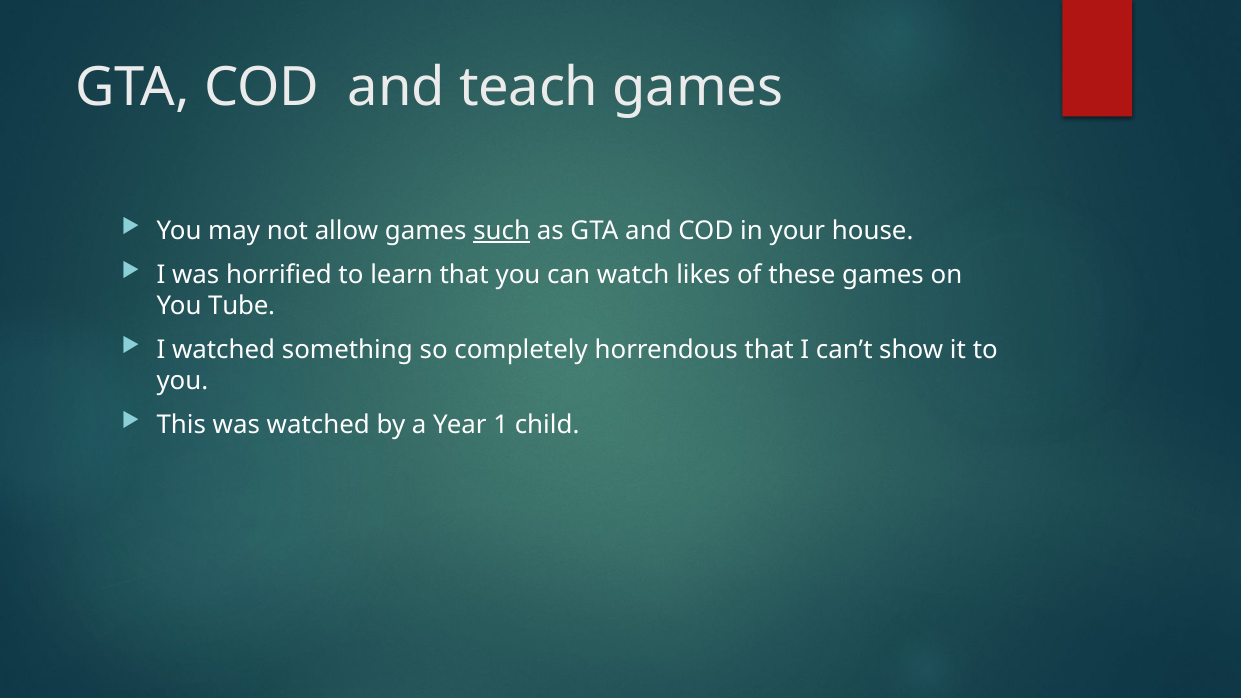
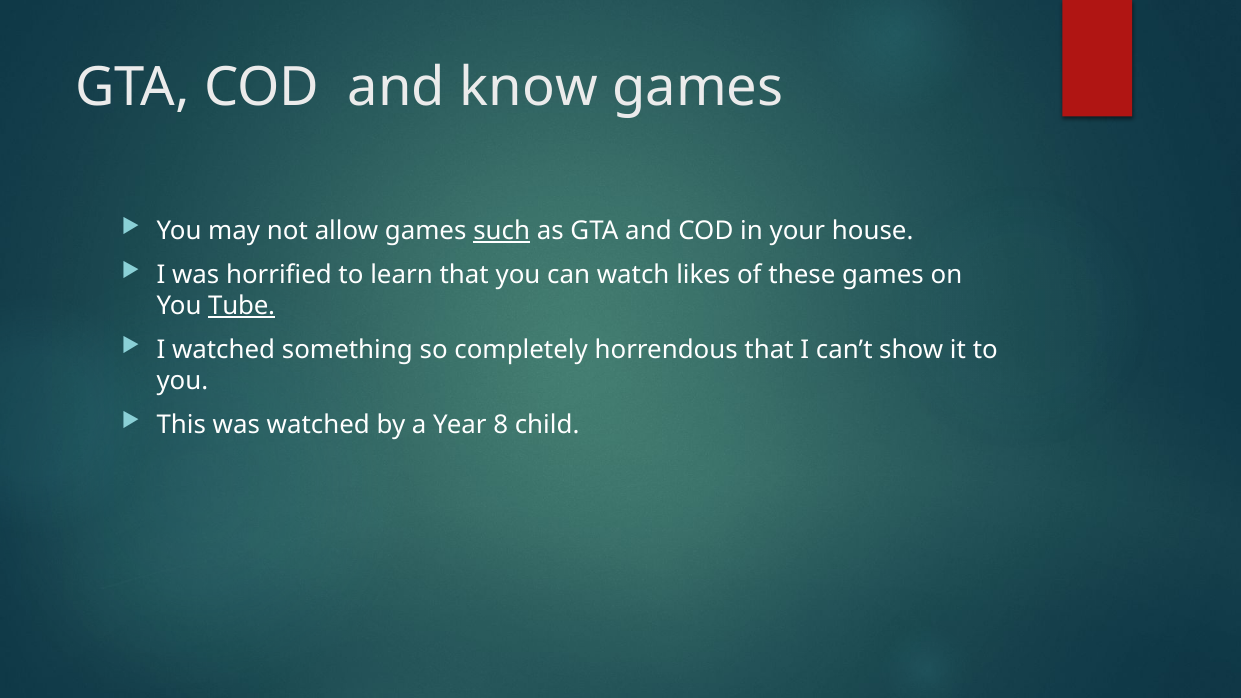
teach: teach -> know
Tube underline: none -> present
1: 1 -> 8
